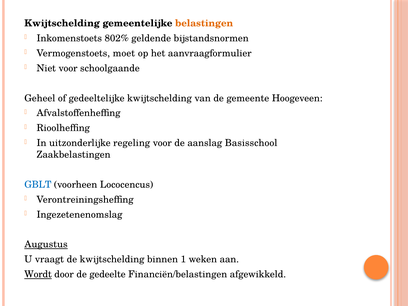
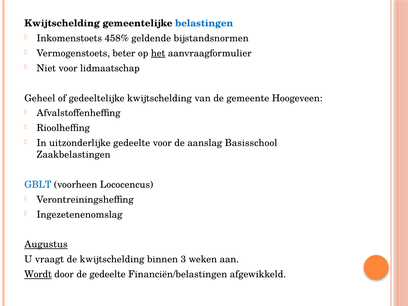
belastingen colour: orange -> blue
802%: 802% -> 458%
moet: moet -> beter
het underline: none -> present
schoolgaande: schoolgaande -> lidmaatschap
uitzonderlijke regeling: regeling -> gedeelte
1: 1 -> 3
